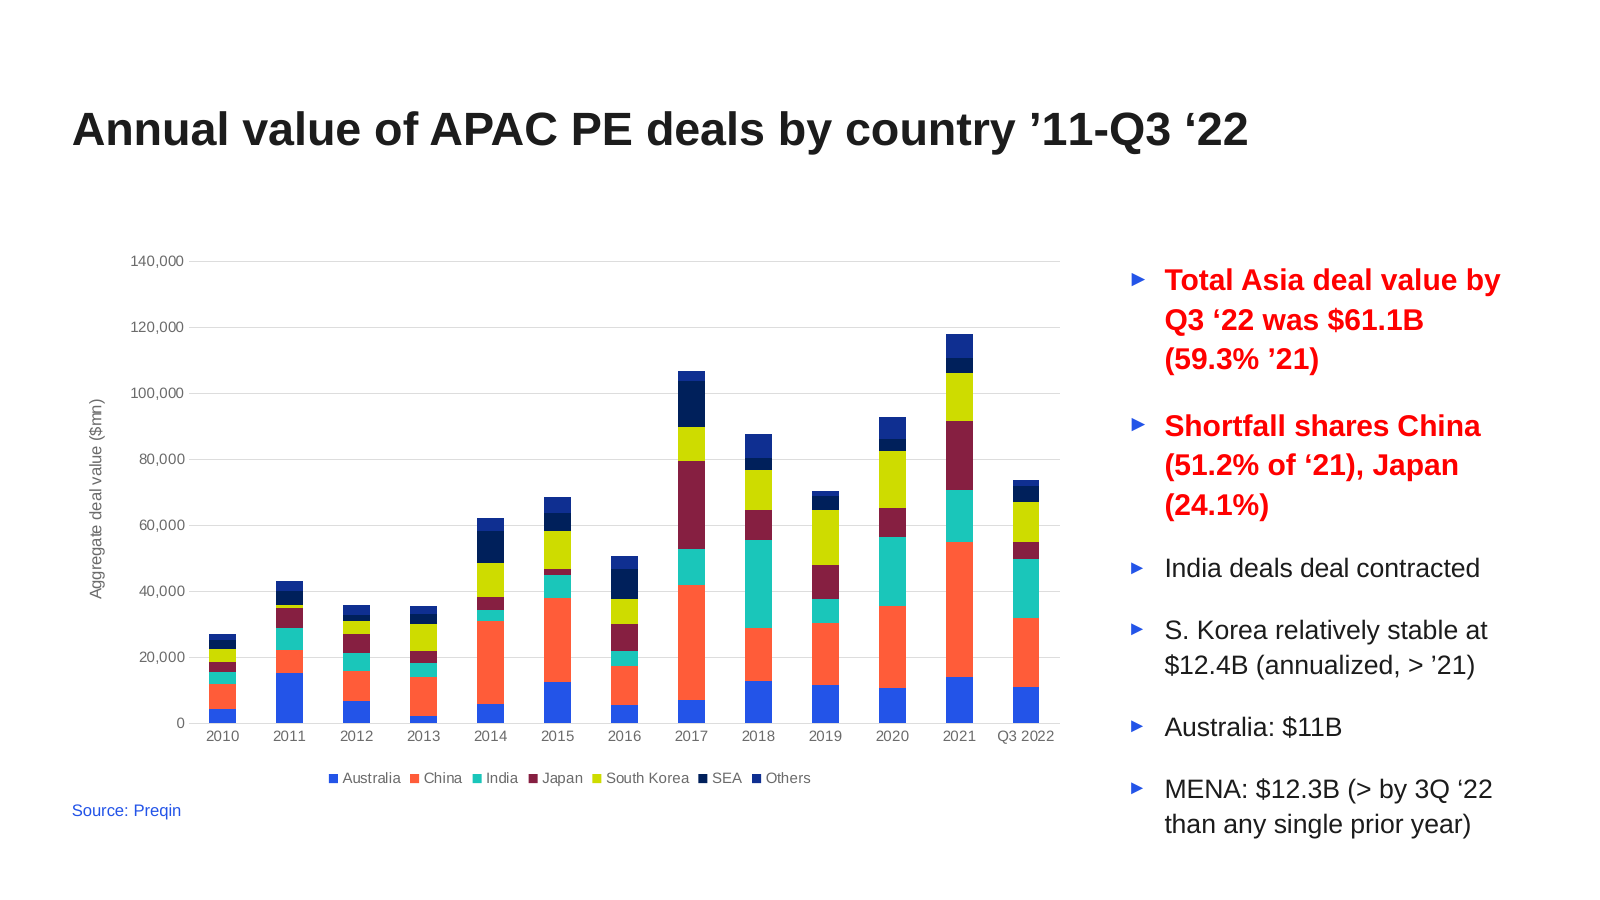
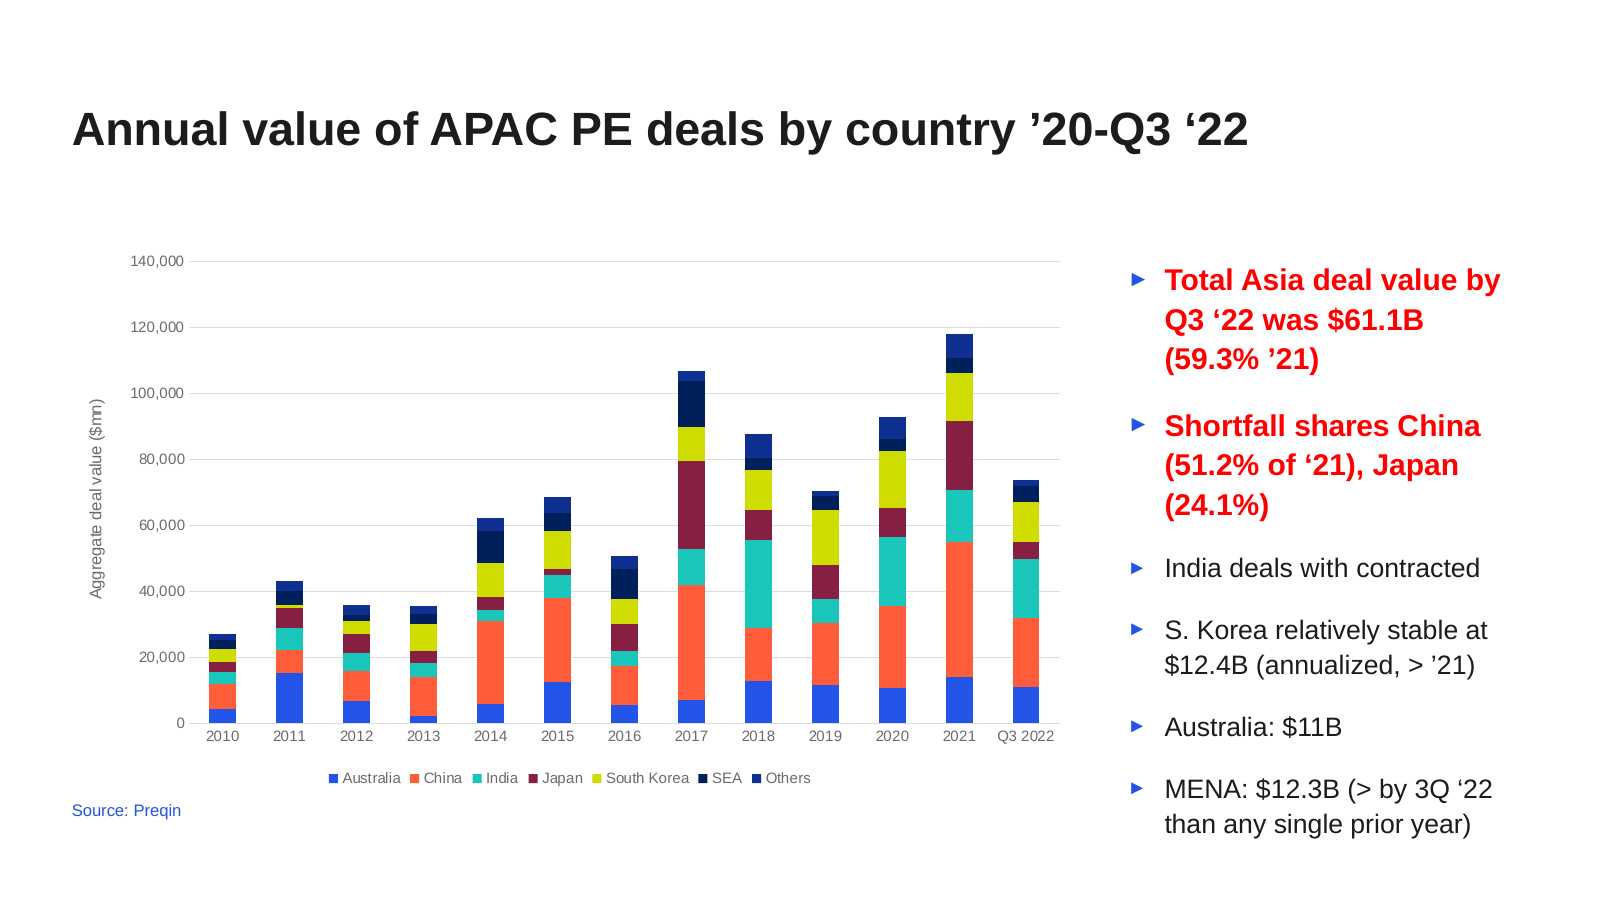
’11-Q3: ’11-Q3 -> ’20-Q3
deals deal: deal -> with
